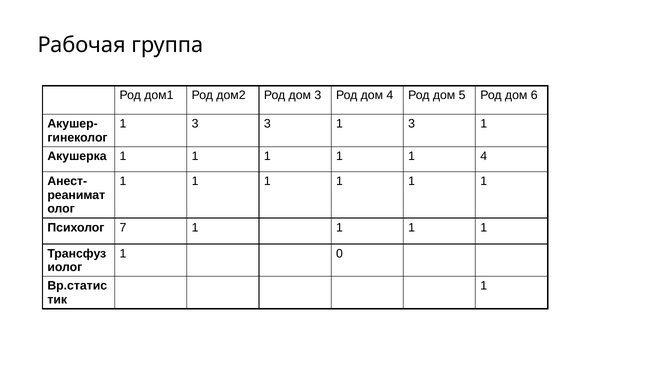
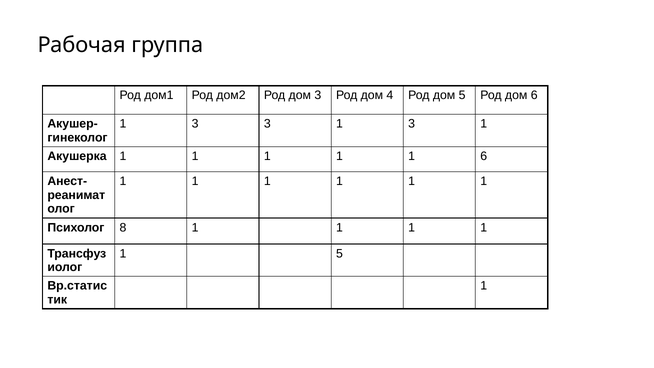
1 4: 4 -> 6
7: 7 -> 8
1 0: 0 -> 5
